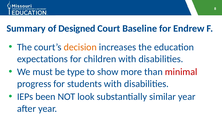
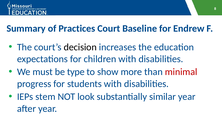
Designed: Designed -> Practices
decision colour: orange -> black
been: been -> stem
